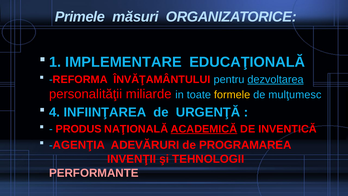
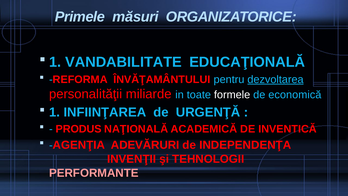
IMPLEMENTARE: IMPLEMENTARE -> VANDABILITATE
formele colour: yellow -> white
mulţumesc: mulţumesc -> economică
4: 4 -> 1
ACADEMICĂ underline: present -> none
PROGRAMAREA: PROGRAMAREA -> INDEPENDENŢA
